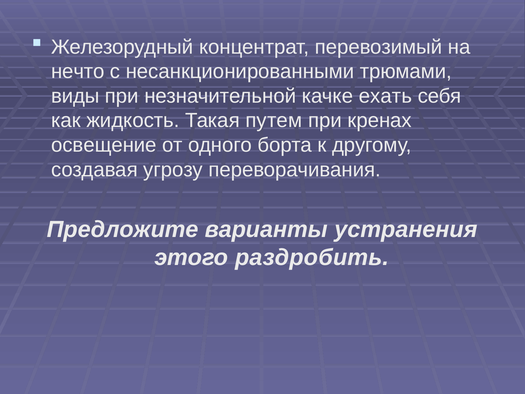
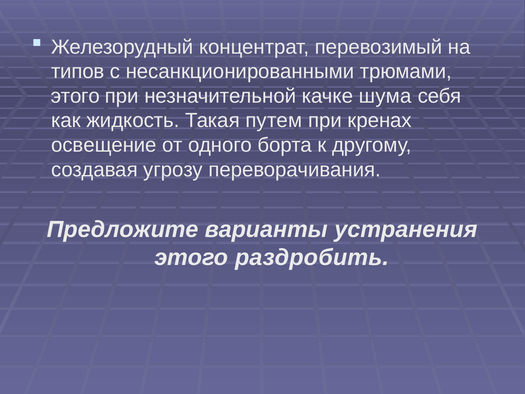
нечто: нечто -> типов
виды at (75, 96): виды -> этого
ехать: ехать -> шума
